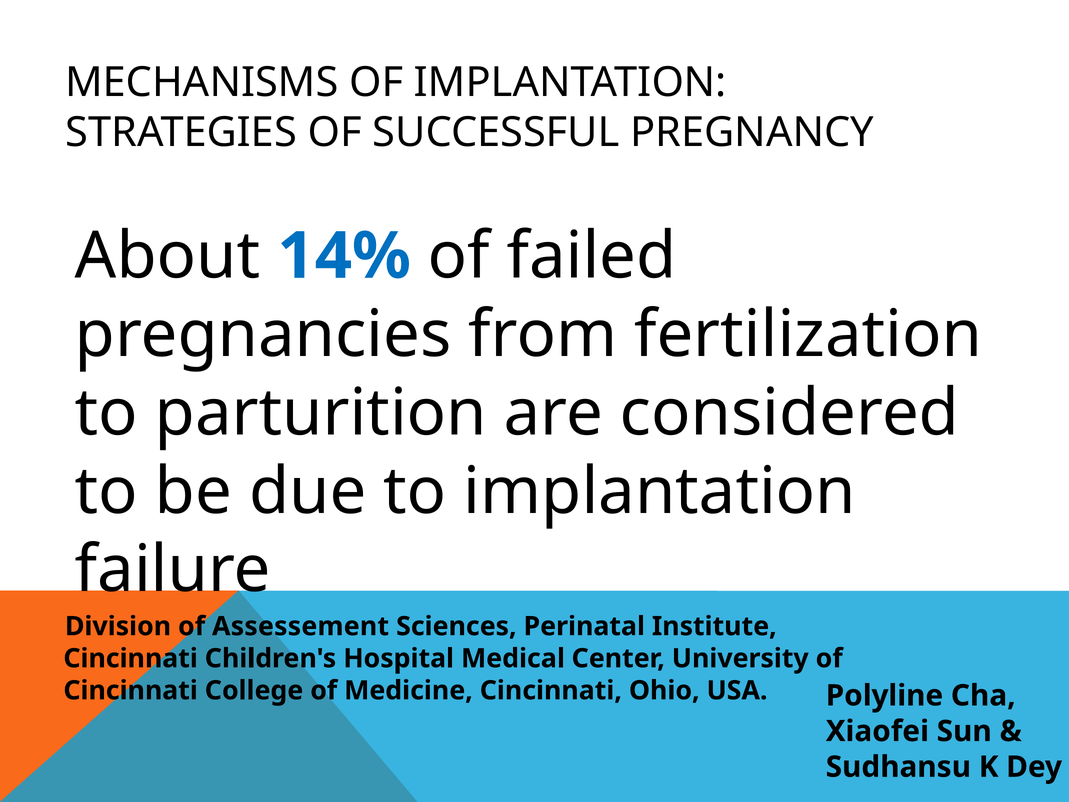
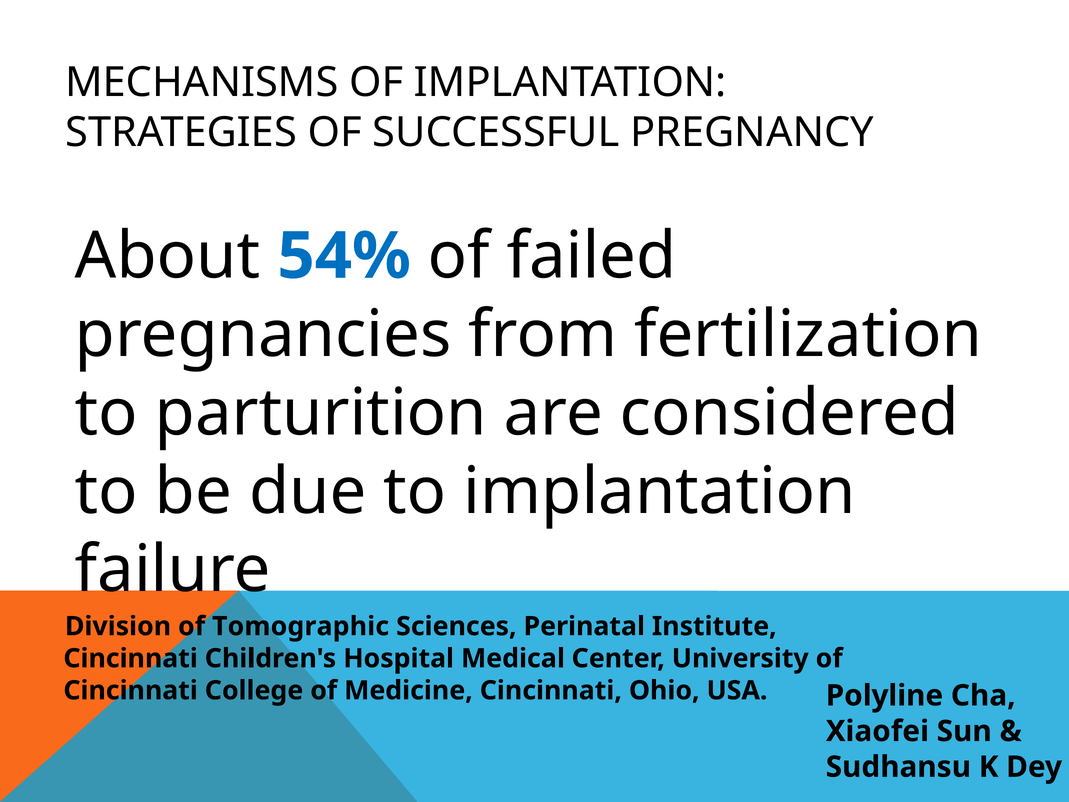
14%: 14% -> 54%
Assessement: Assessement -> Tomographic
